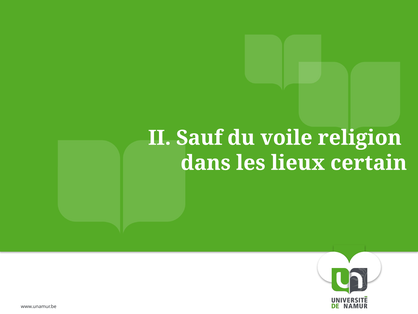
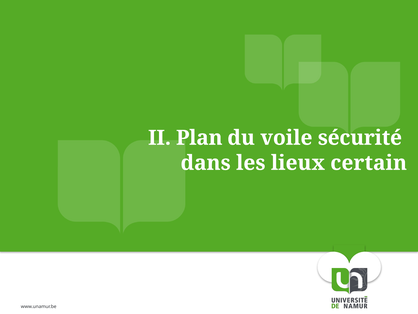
Sauf: Sauf -> Plan
religion: religion -> sécurité
